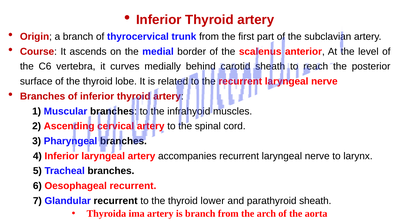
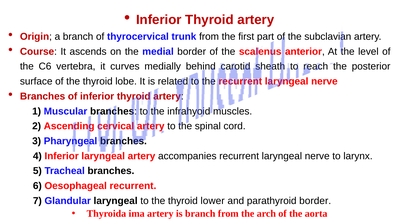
Glandular recurrent: recurrent -> laryngeal
parathyroid sheath: sheath -> border
